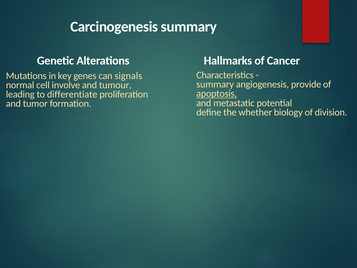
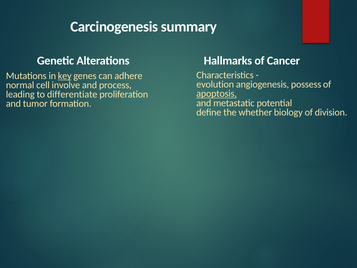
key underline: none -> present
signals: signals -> adhere
summary at (215, 84): summary -> evolution
provide: provide -> possess
tumour: tumour -> process
